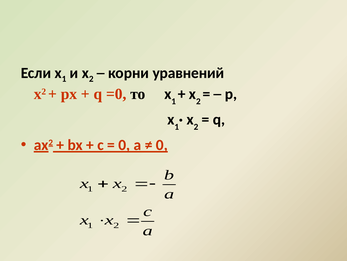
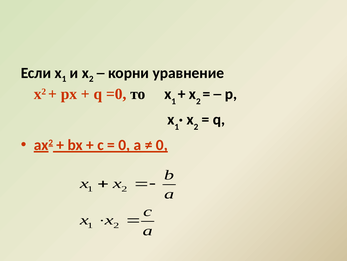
уравнений: уравнений -> уравнение
